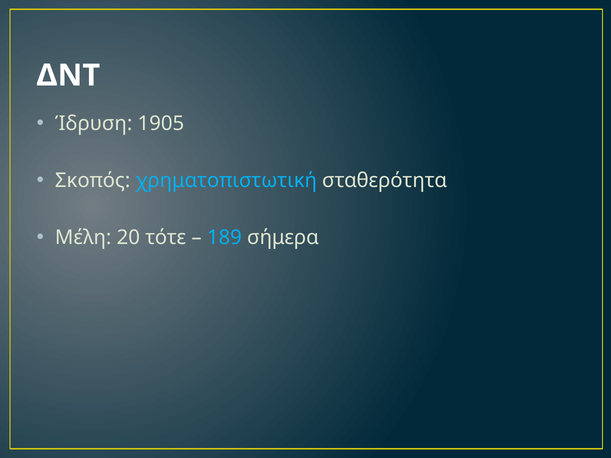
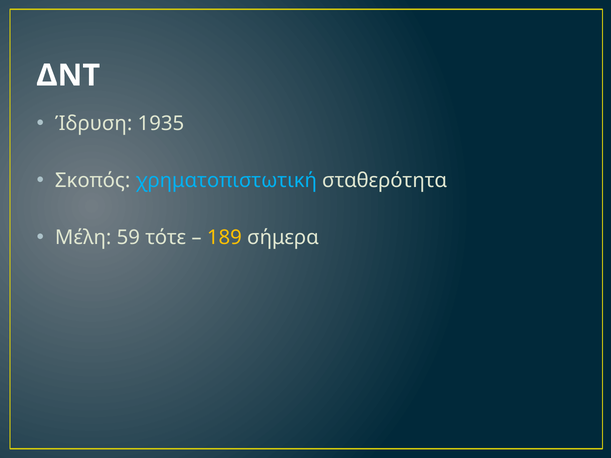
1905: 1905 -> 1935
20: 20 -> 59
189 colour: light blue -> yellow
